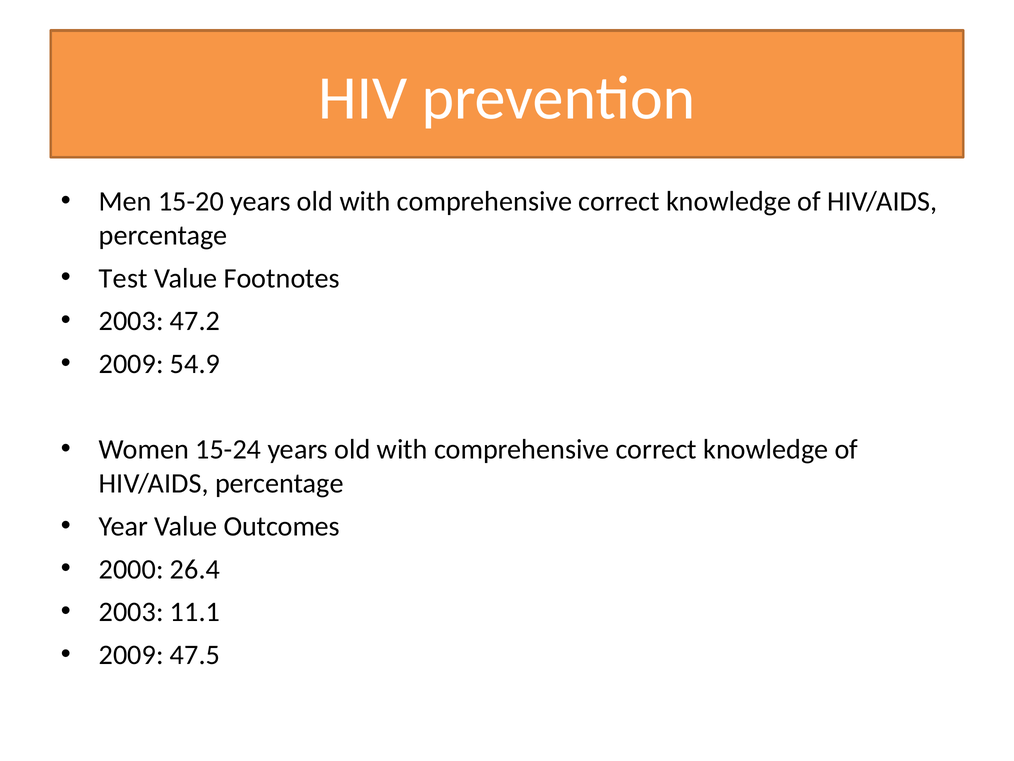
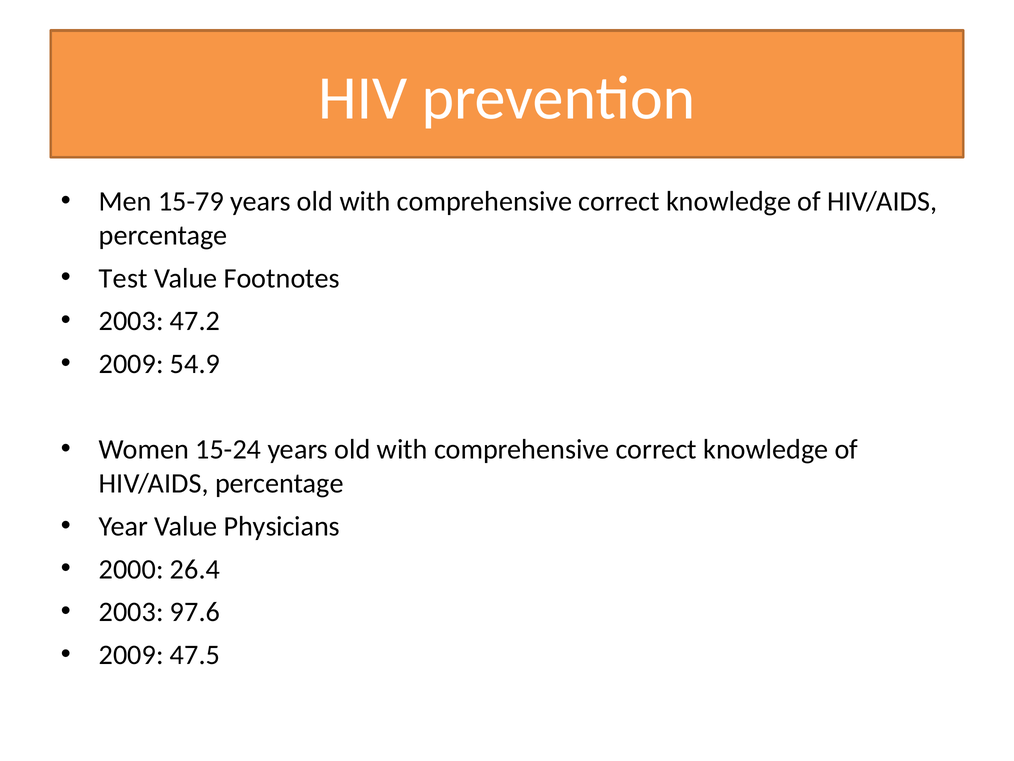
15-20: 15-20 -> 15-79
Outcomes: Outcomes -> Physicians
11.1: 11.1 -> 97.6
